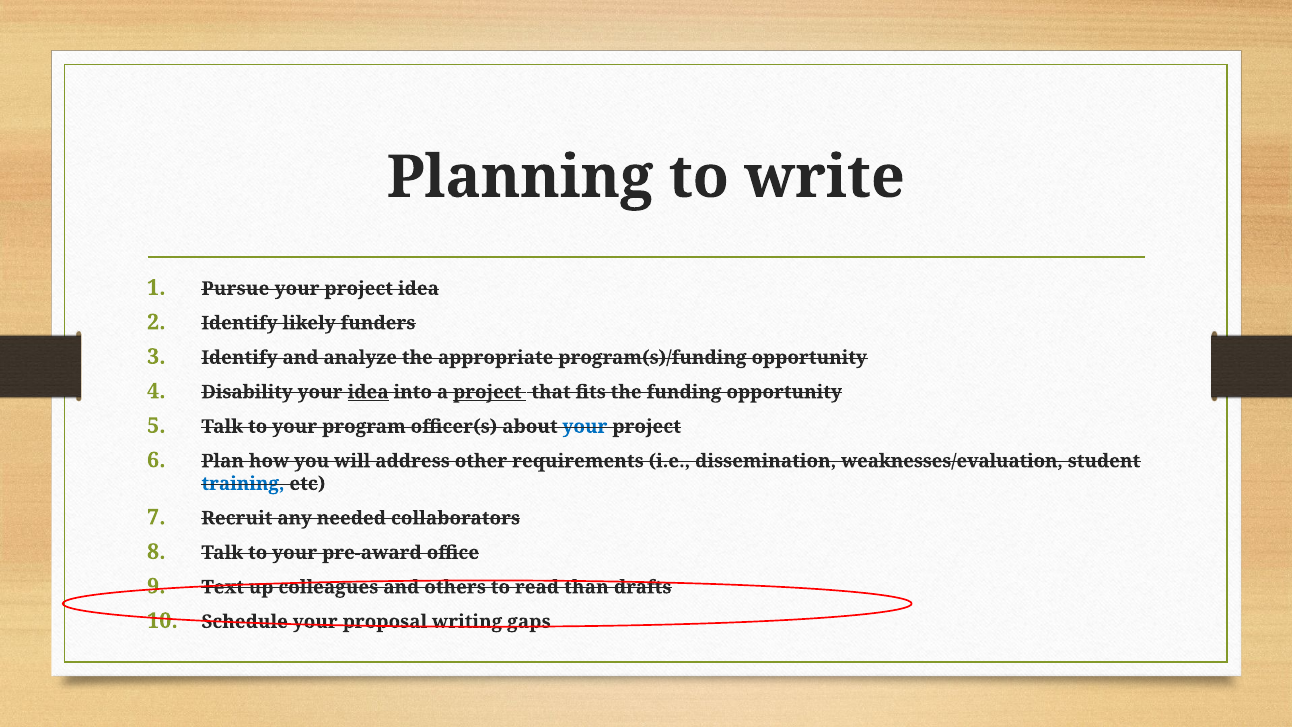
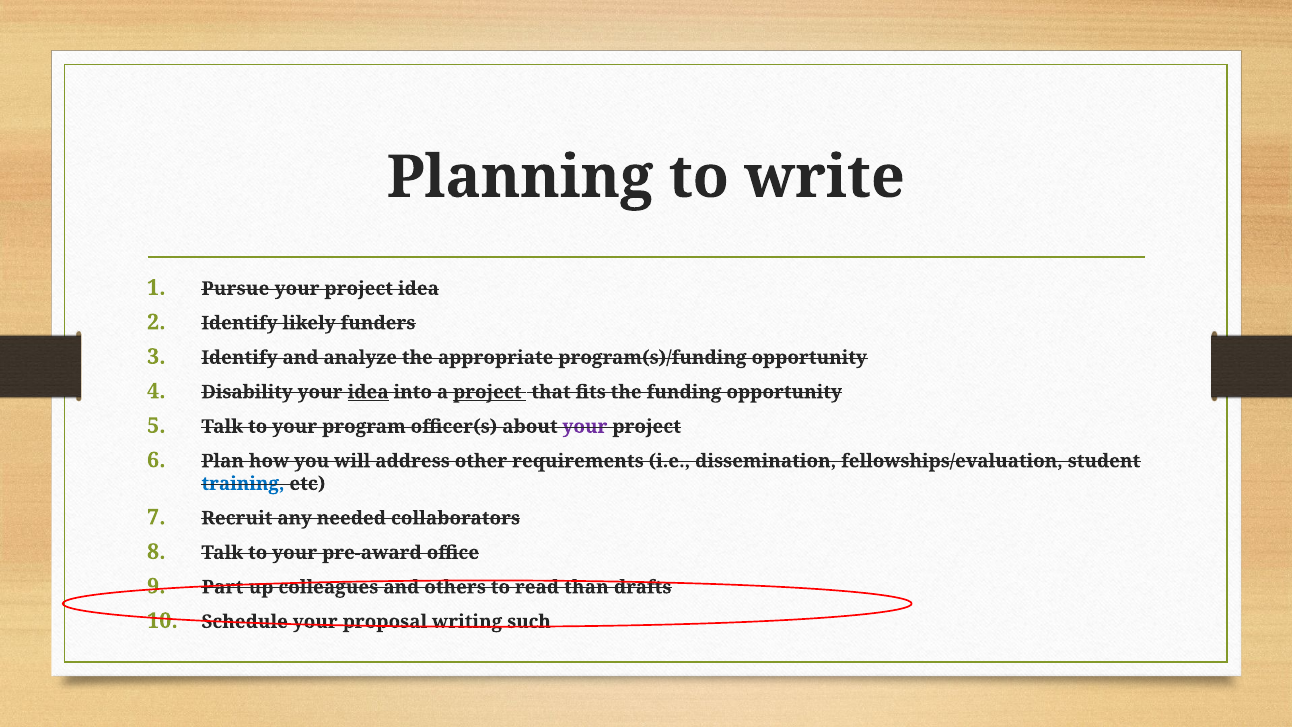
your at (585, 426) colour: blue -> purple
weaknesses/evaluation: weaknesses/evaluation -> fellowships/evaluation
Text: Text -> Part
gaps: gaps -> such
